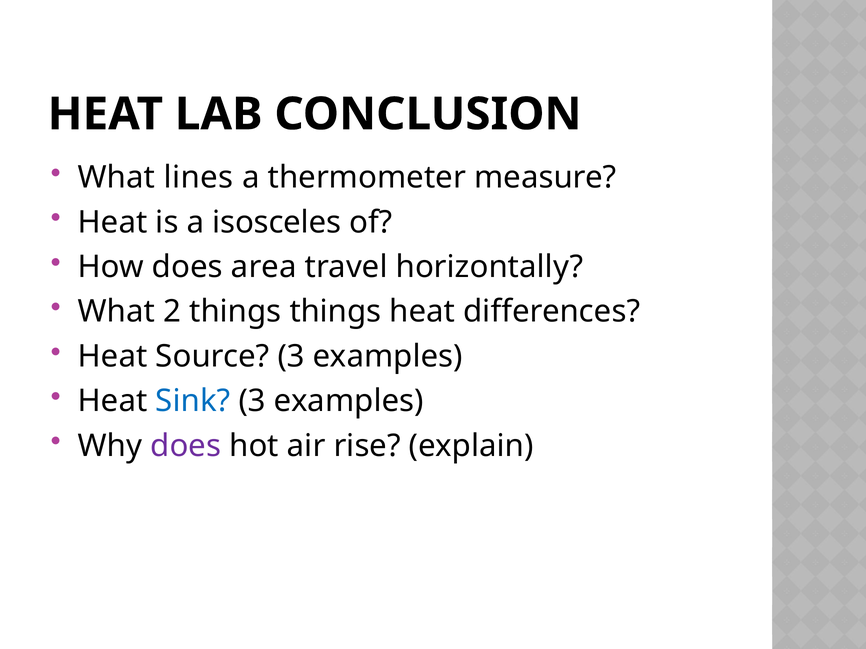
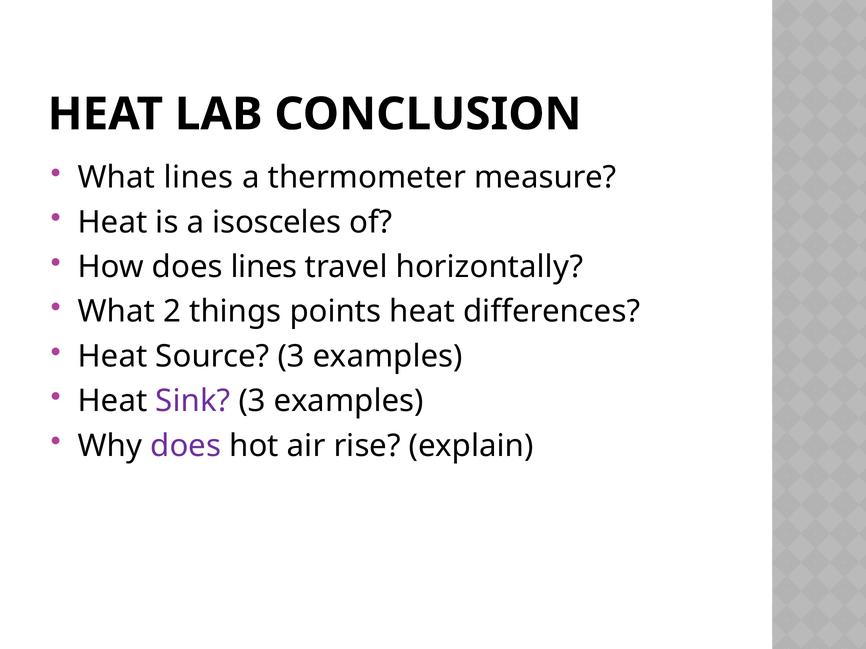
does area: area -> lines
things things: things -> points
Sink colour: blue -> purple
